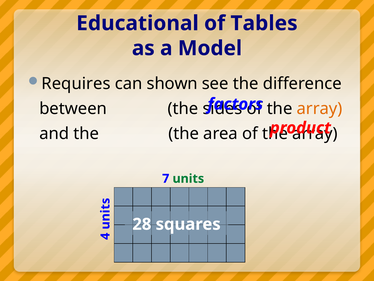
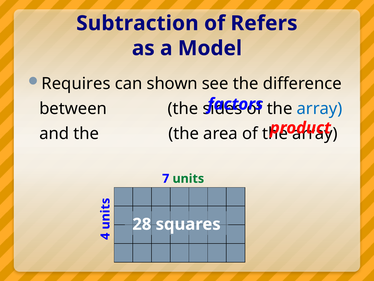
Educational: Educational -> Subtraction
Tables: Tables -> Refers
array at (320, 108) colour: orange -> blue
